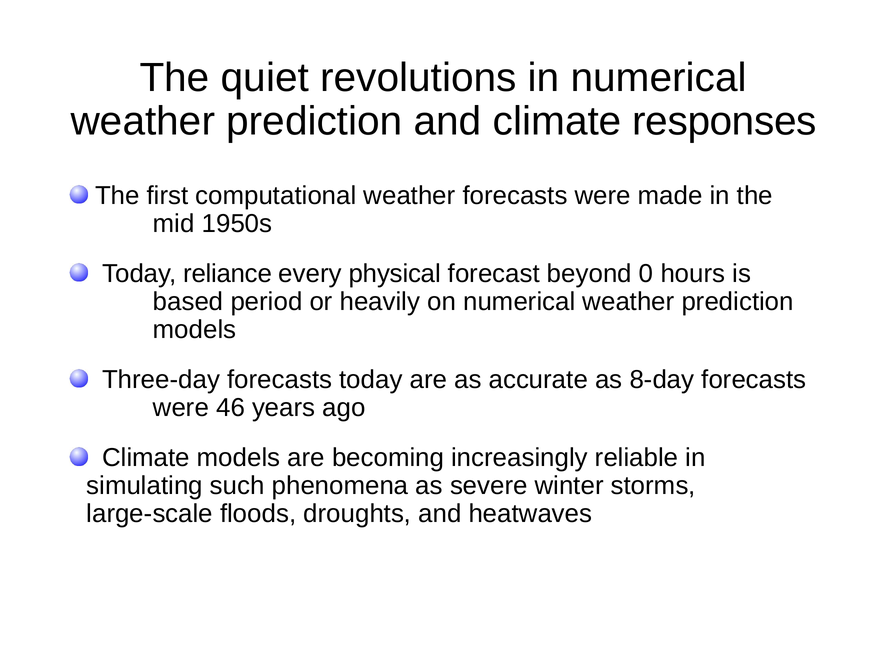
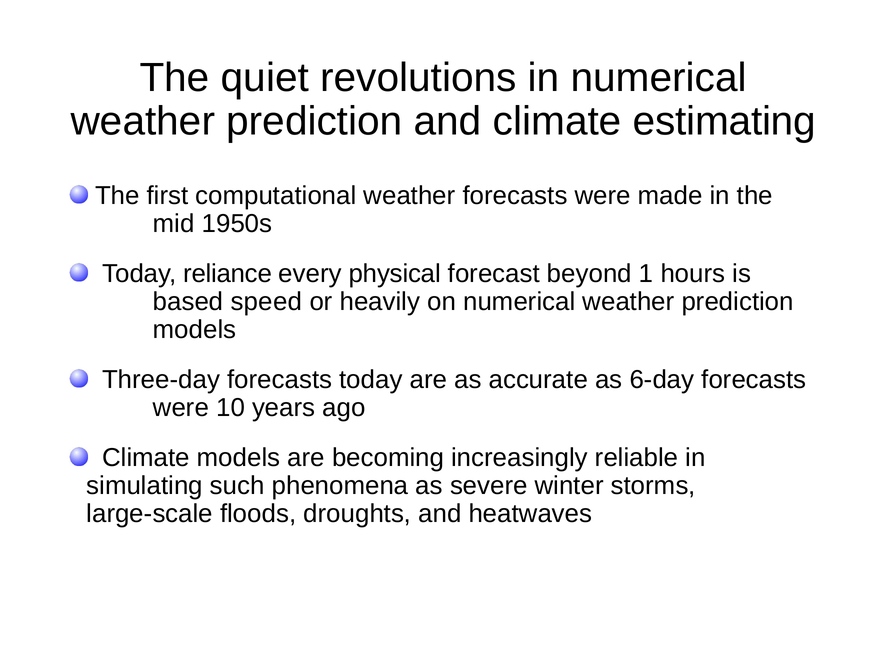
responses: responses -> estimating
0: 0 -> 1
period: period -> speed
8-day: 8-day -> 6-day
46: 46 -> 10
